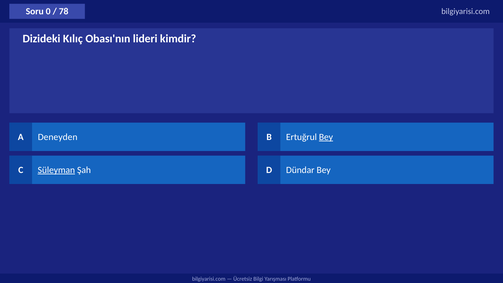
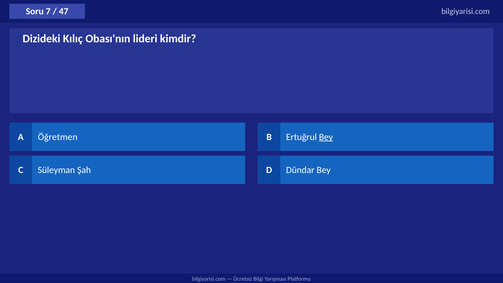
0: 0 -> 7
78: 78 -> 47
Deneyden: Deneyden -> Öğretmen
Süleyman underline: present -> none
